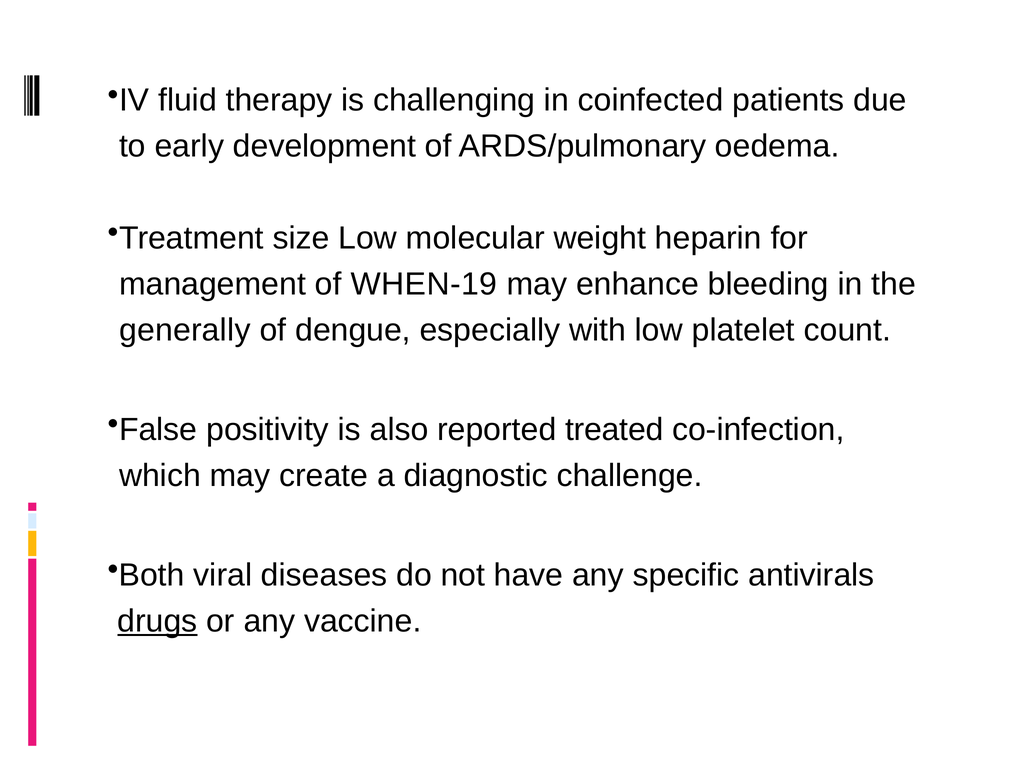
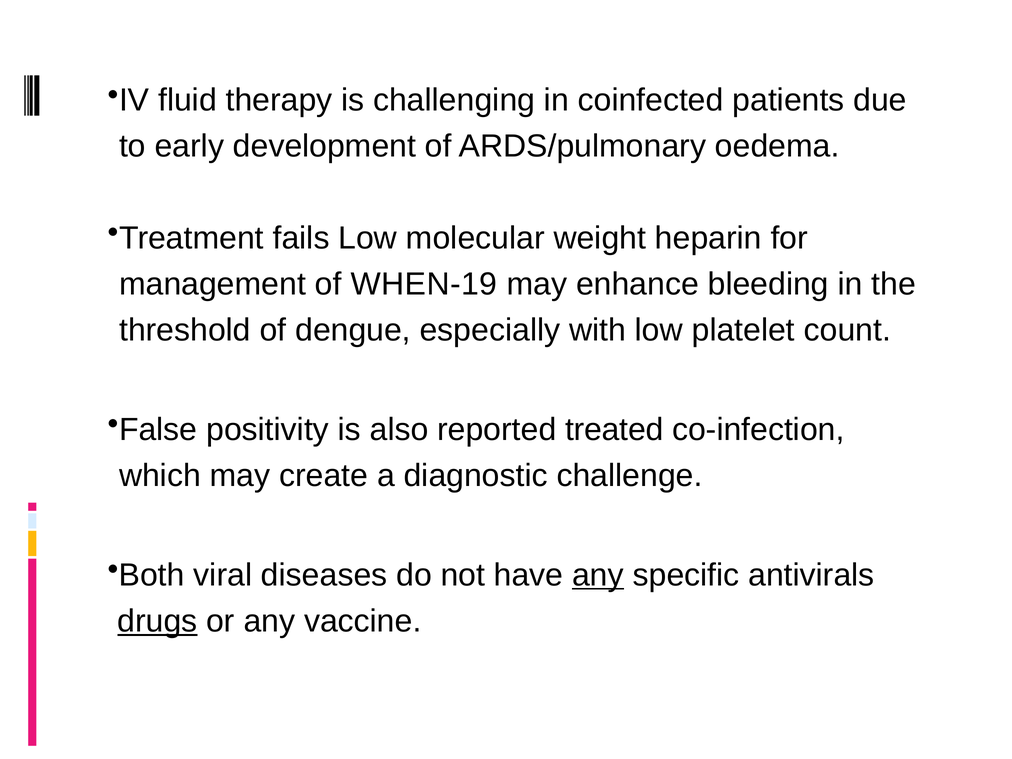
size: size -> fails
generally: generally -> threshold
any at (598, 575) underline: none -> present
